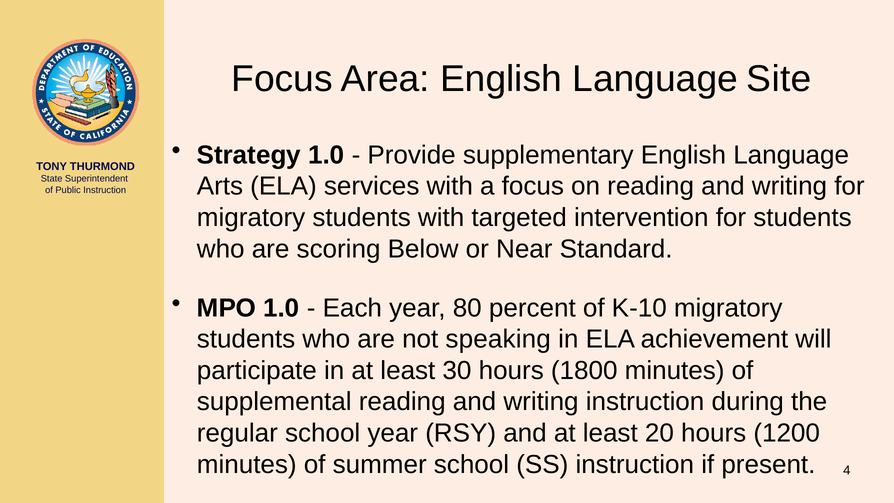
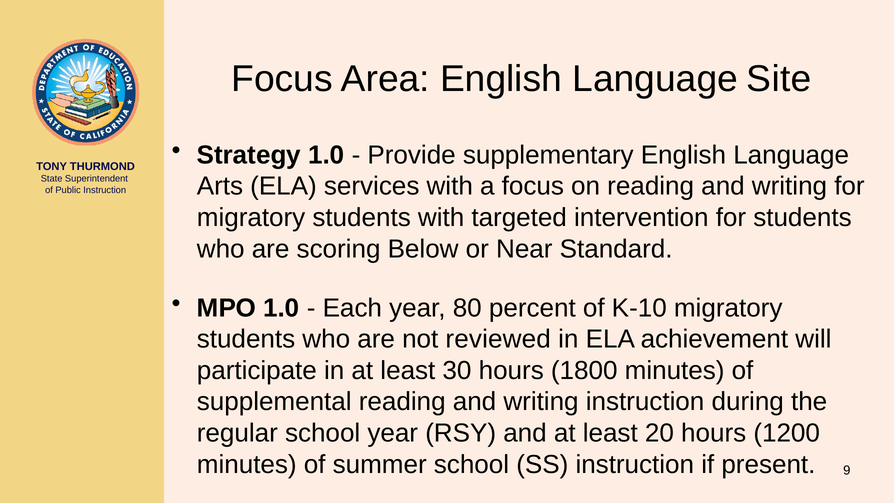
speaking: speaking -> reviewed
4: 4 -> 9
